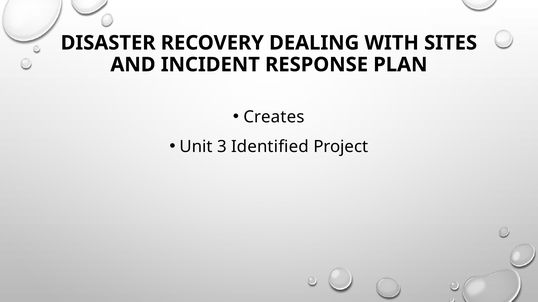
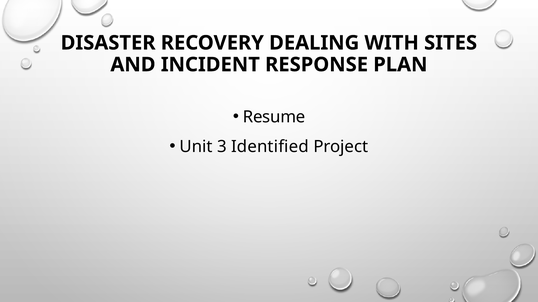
Creates: Creates -> Resume
